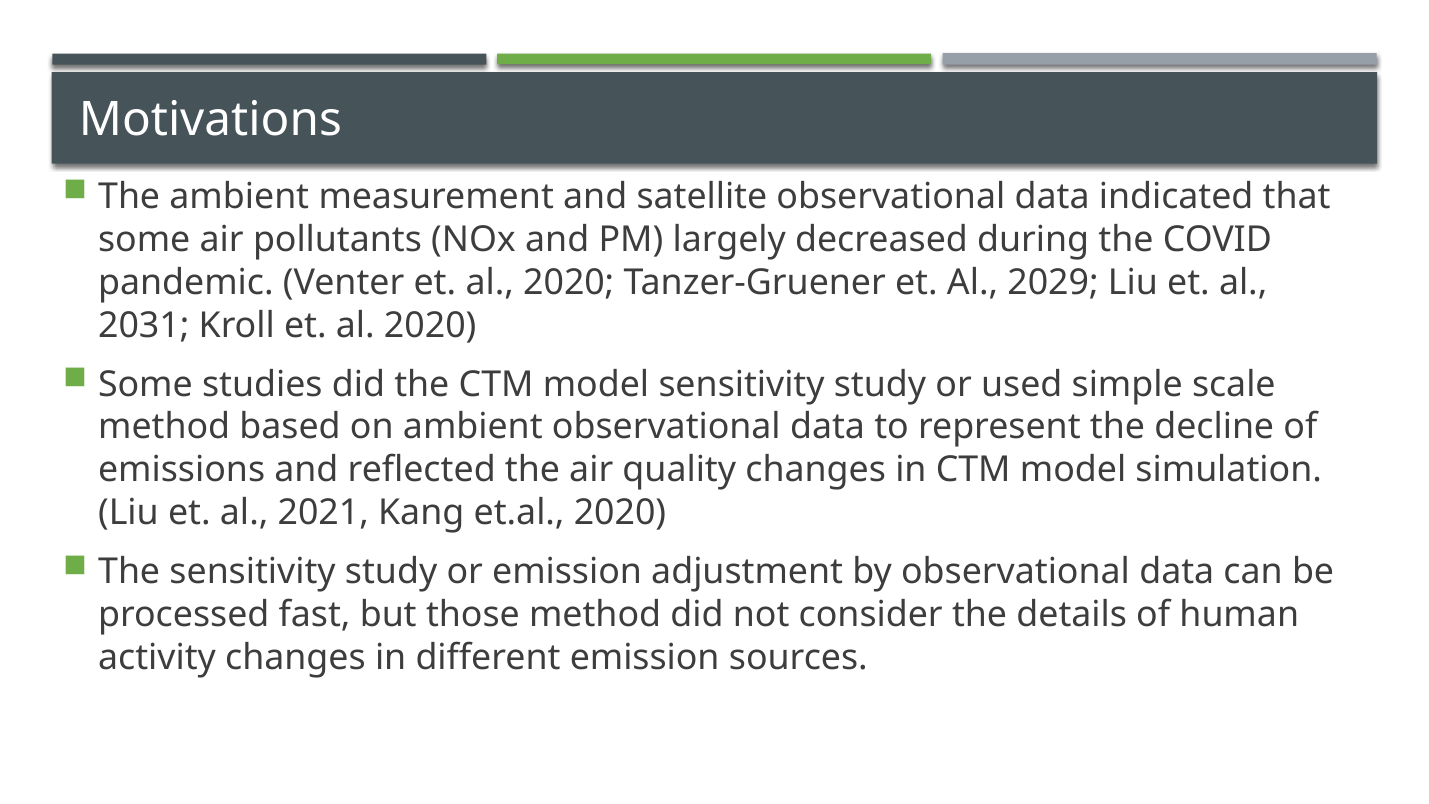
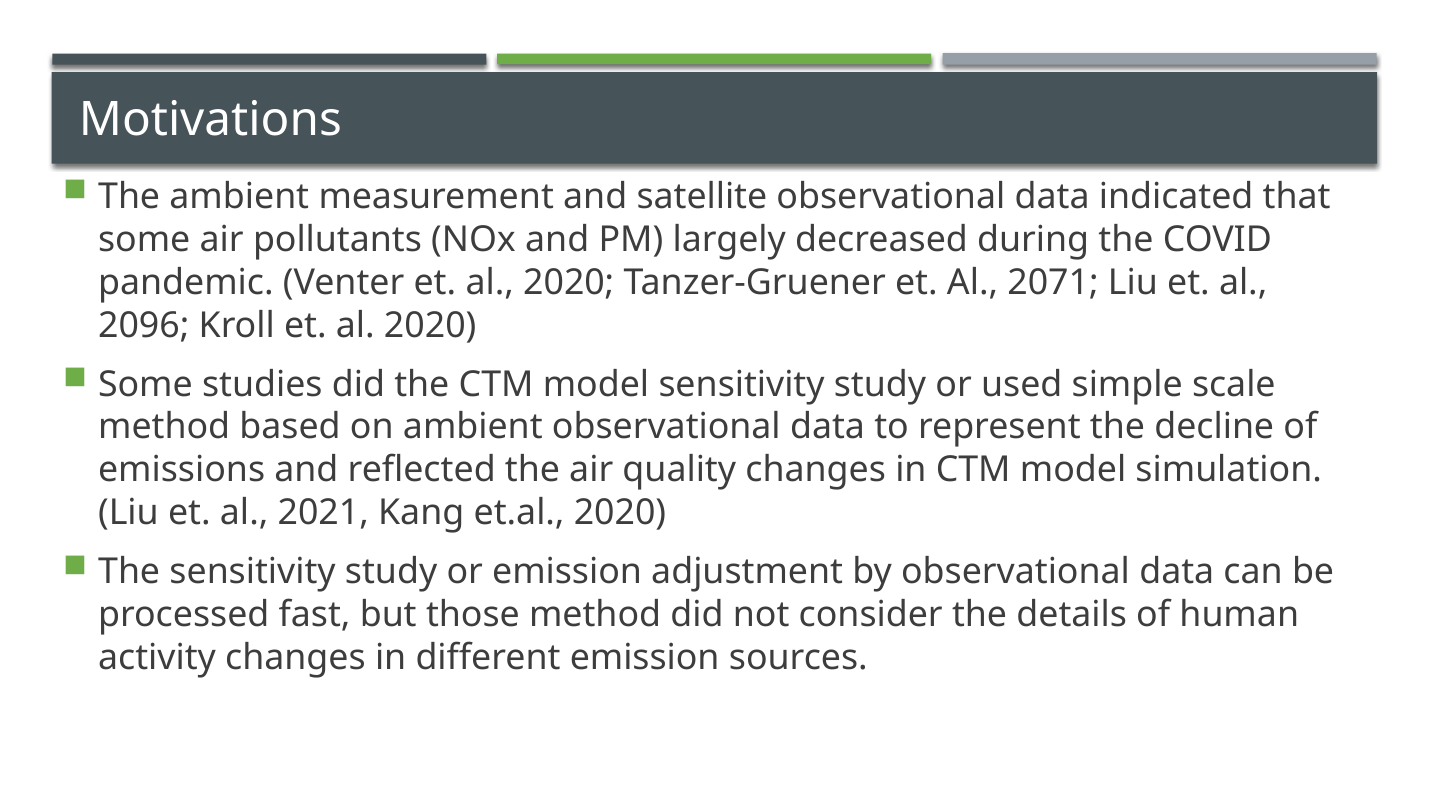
2029: 2029 -> 2071
2031: 2031 -> 2096
